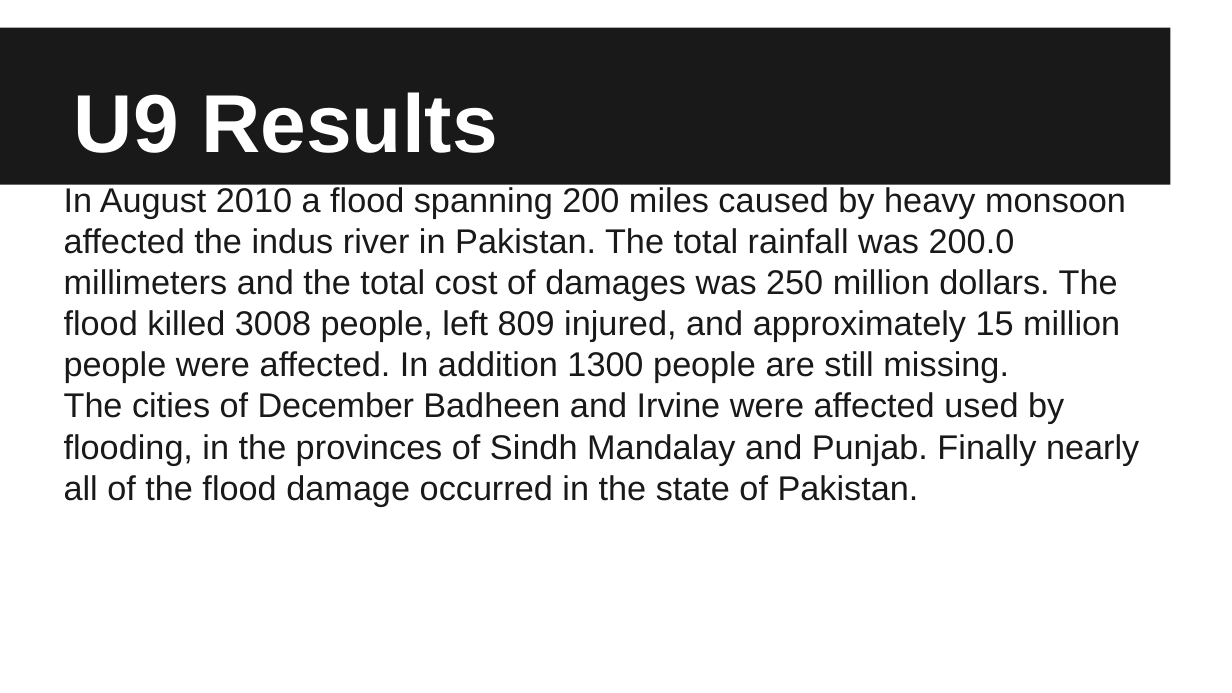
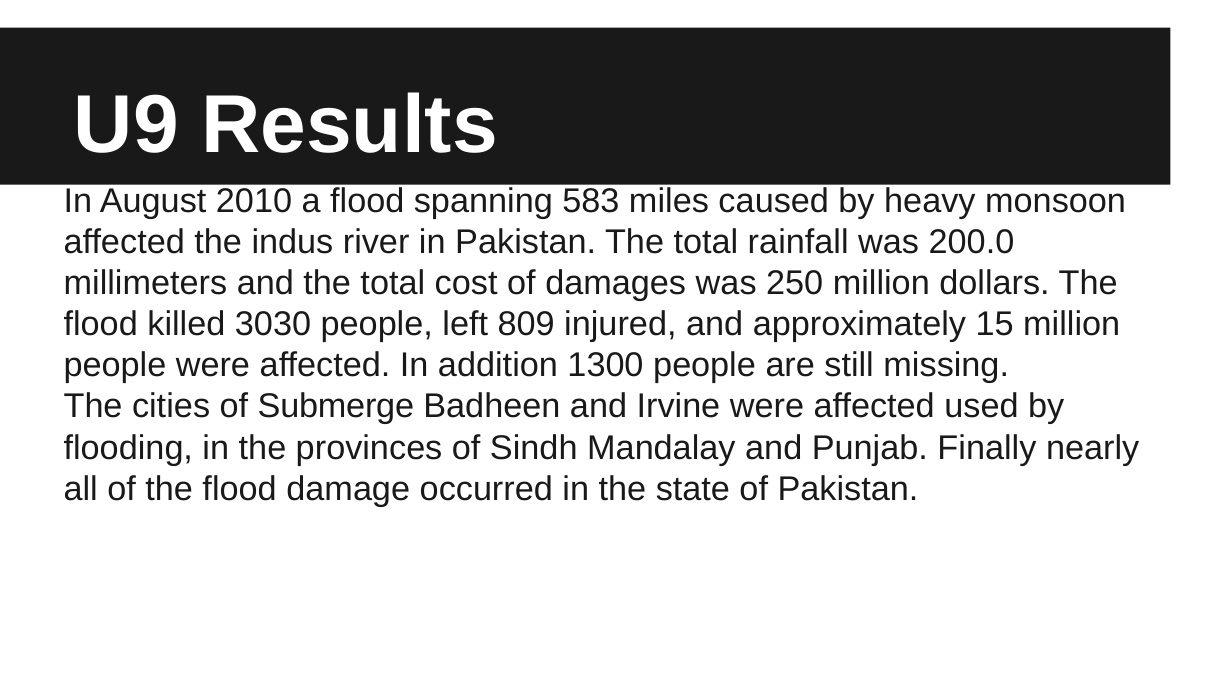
200: 200 -> 583
3008: 3008 -> 3030
December: December -> Submerge
